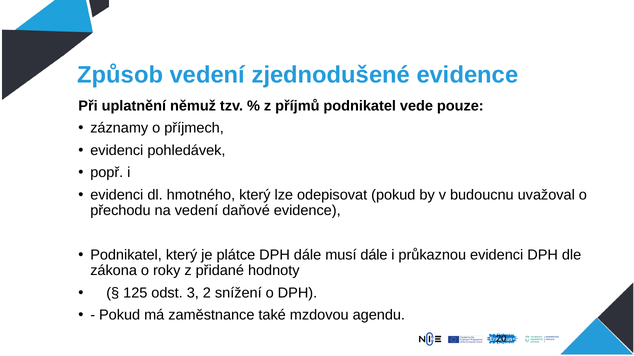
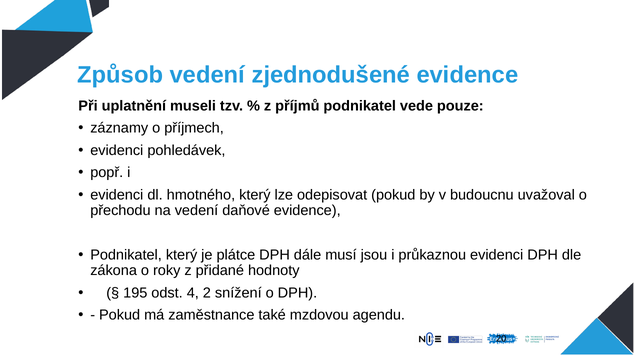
němuž: němuž -> museli
musí dále: dále -> jsou
125: 125 -> 195
3: 3 -> 4
